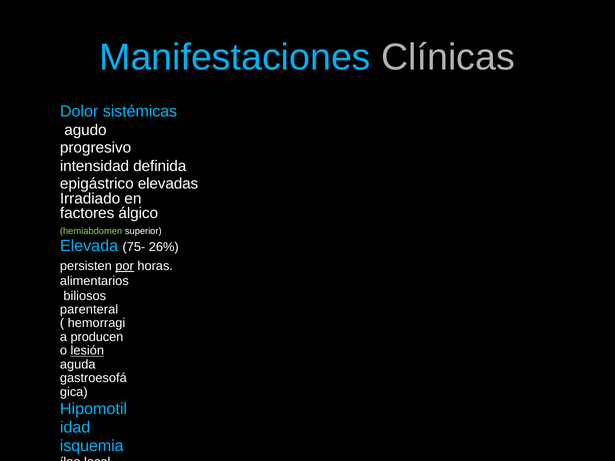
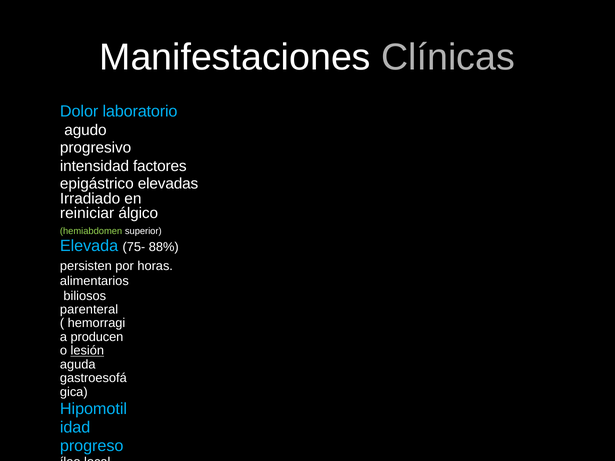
Manifestaciones colour: light blue -> white
sistémicas: sistémicas -> laboratorio
definida: definida -> factores
factores: factores -> reiniciar
26%: 26% -> 88%
por underline: present -> none
isquemia: isquemia -> progreso
